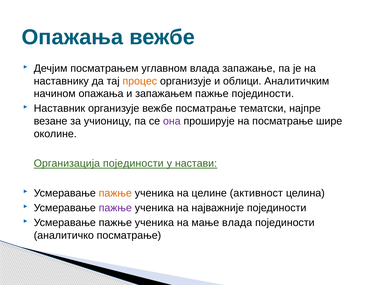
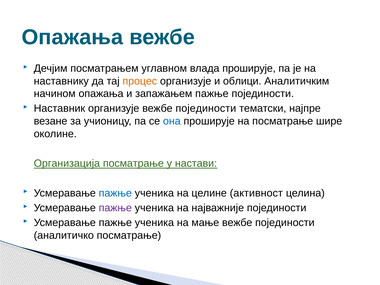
влада запажање: запажање -> проширује
организује вежбе посматрање: посматрање -> појединости
она colour: purple -> blue
Организација појединости: појединости -> посматрање
пажње at (115, 193) colour: orange -> blue
мање влада: влада -> вежбе
